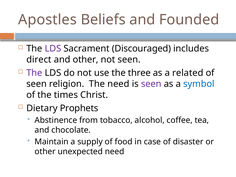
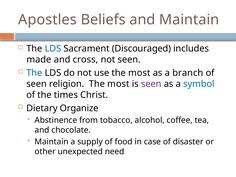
and Founded: Founded -> Maintain
LDS at (53, 49) colour: purple -> blue
direct: direct -> made
and other: other -> cross
The at (34, 73) colour: purple -> blue
use the three: three -> most
related: related -> branch
religion The need: need -> most
Prophets: Prophets -> Organize
